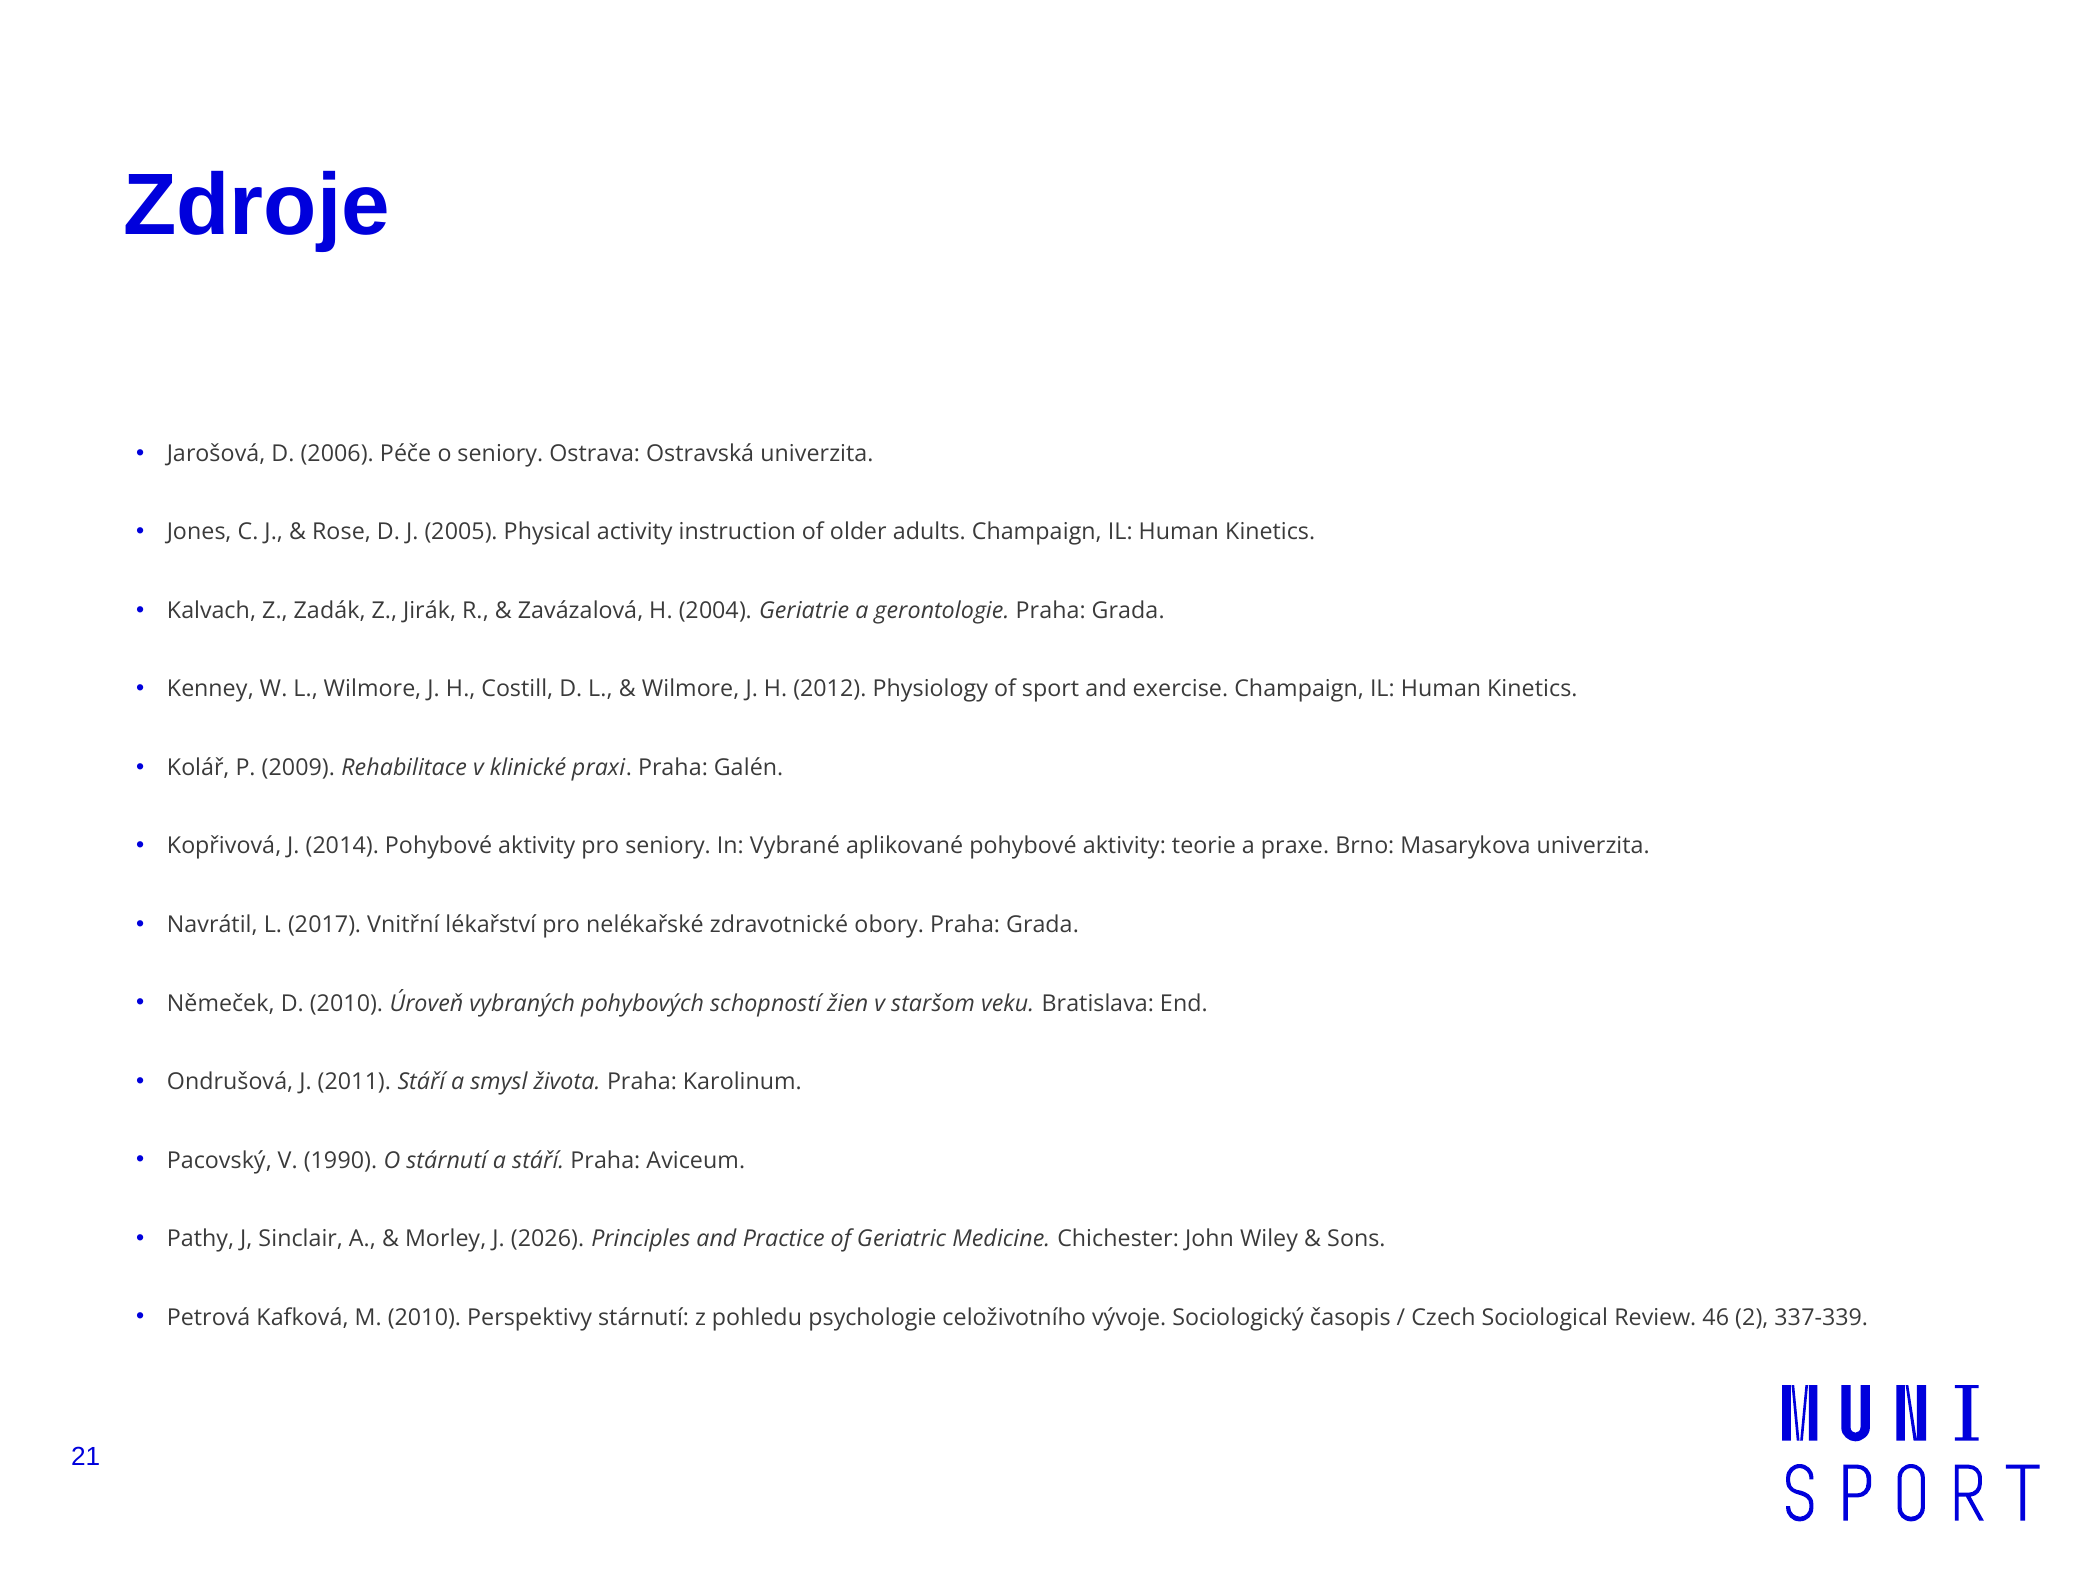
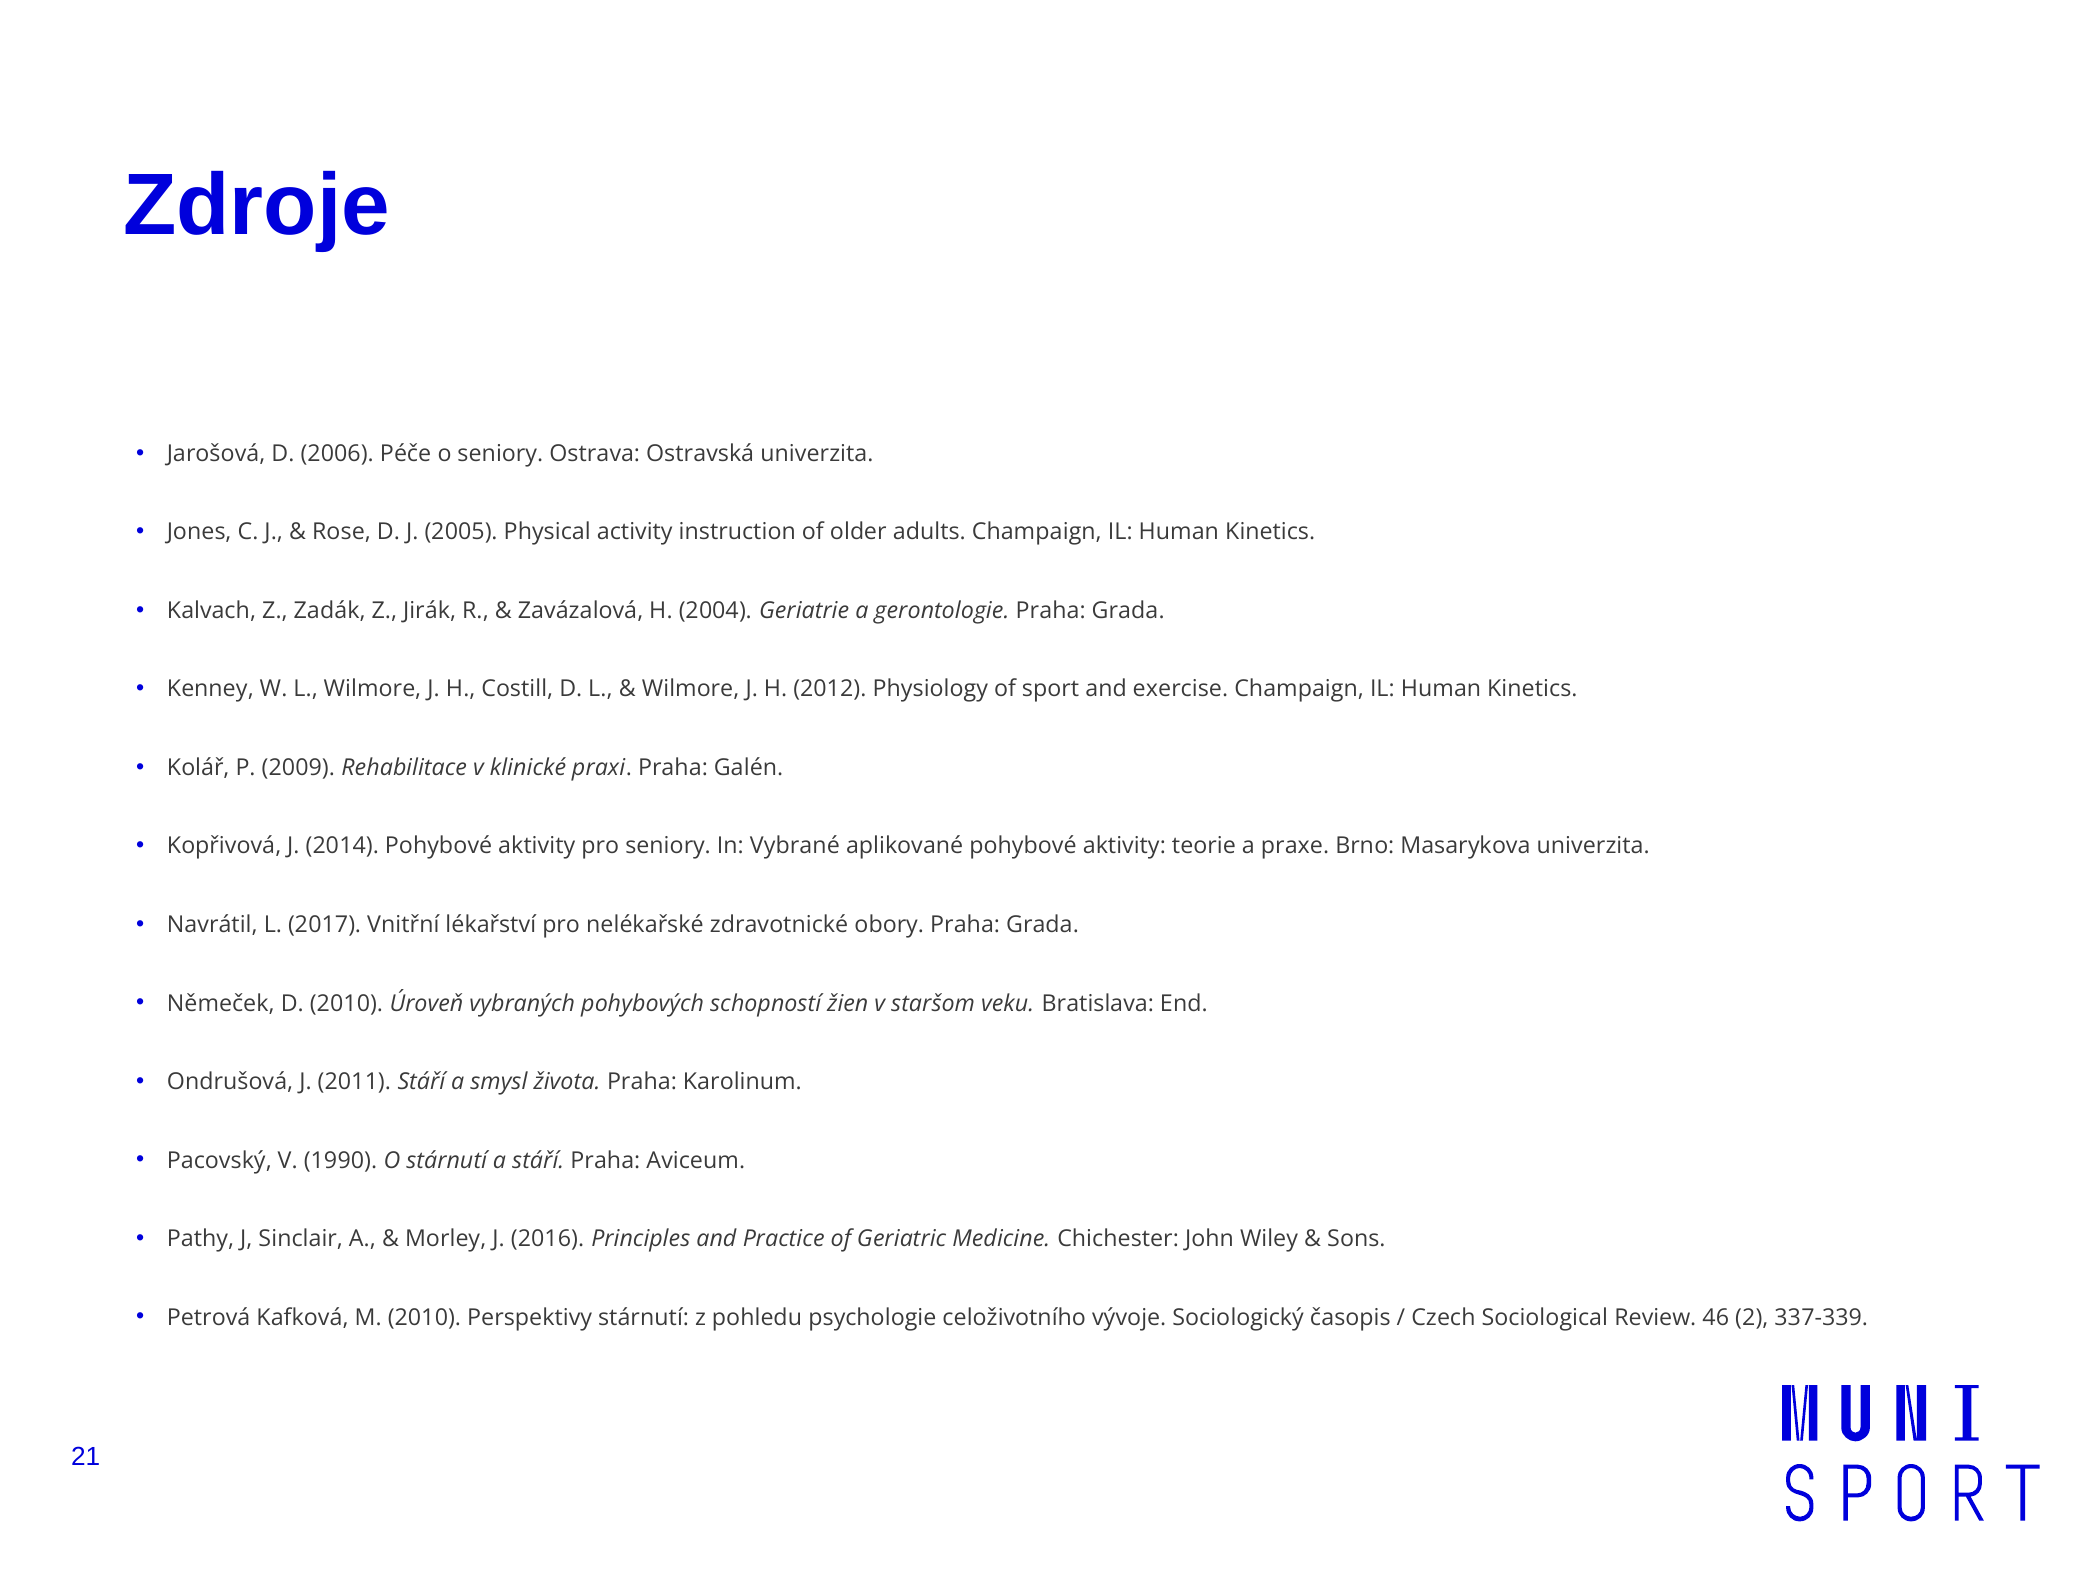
2026: 2026 -> 2016
